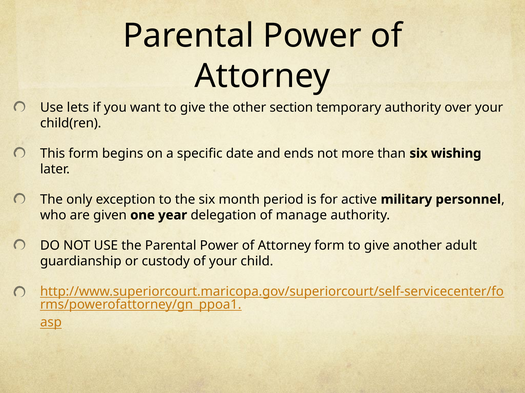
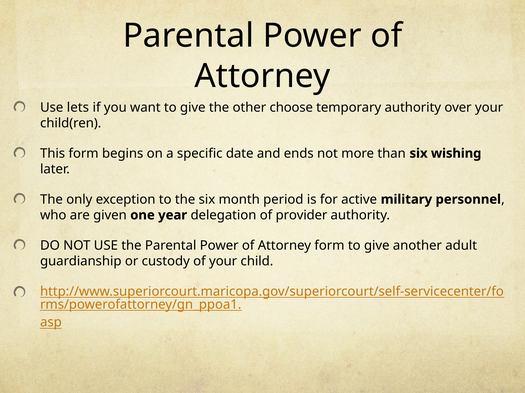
section: section -> choose
manage: manage -> provider
